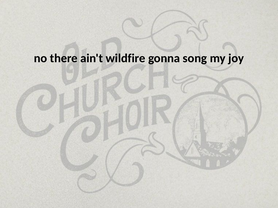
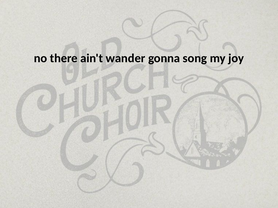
wildfire: wildfire -> wander
